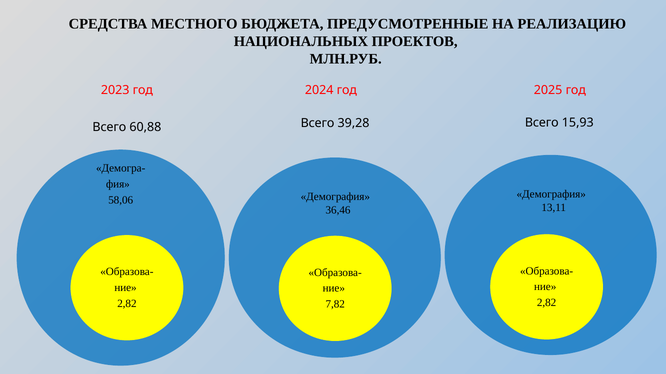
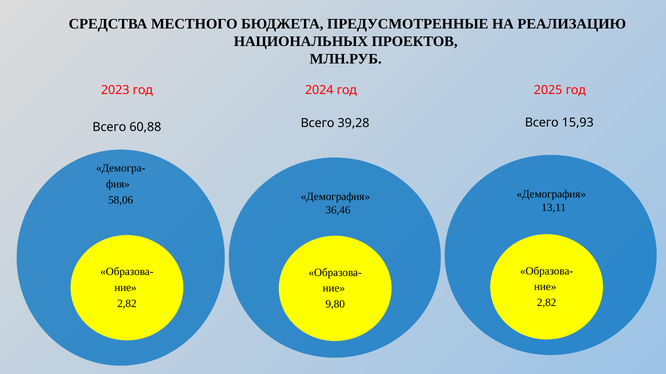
7,82: 7,82 -> 9,80
